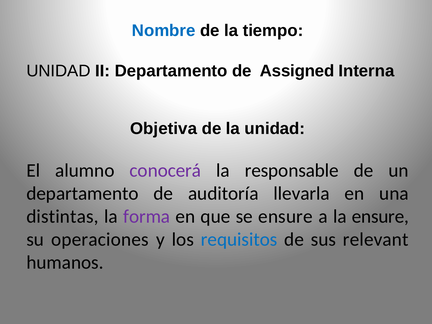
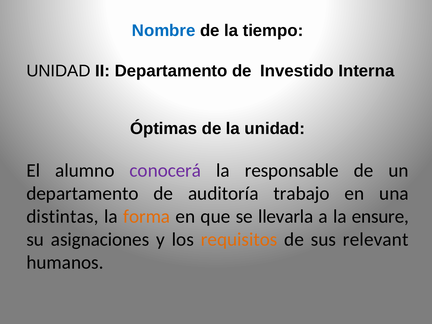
Assigned: Assigned -> Investido
Objetiva: Objetiva -> Óptimas
llevarla: llevarla -> trabajo
forma colour: purple -> orange
se ensure: ensure -> llevarla
operaciones: operaciones -> asignaciones
requisitos colour: blue -> orange
